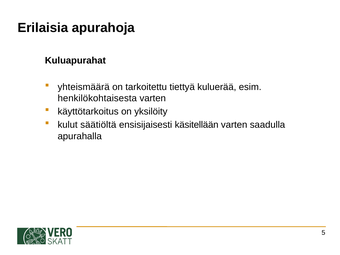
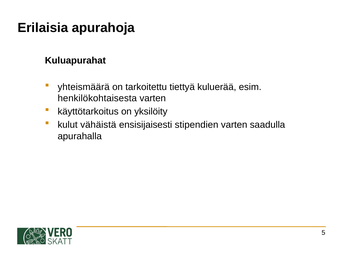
säätiöltä: säätiöltä -> vähäistä
käsitellään: käsitellään -> stipendien
